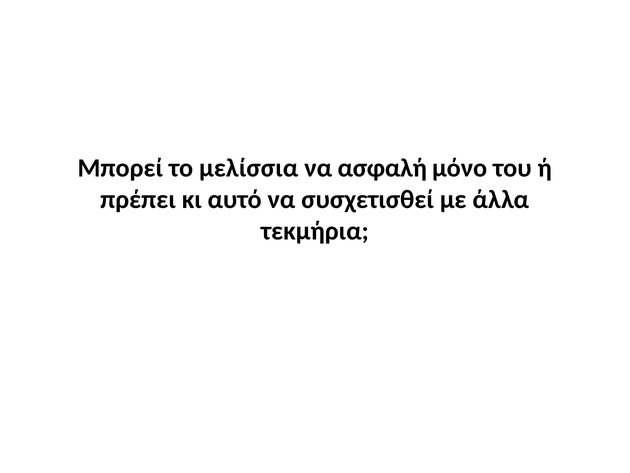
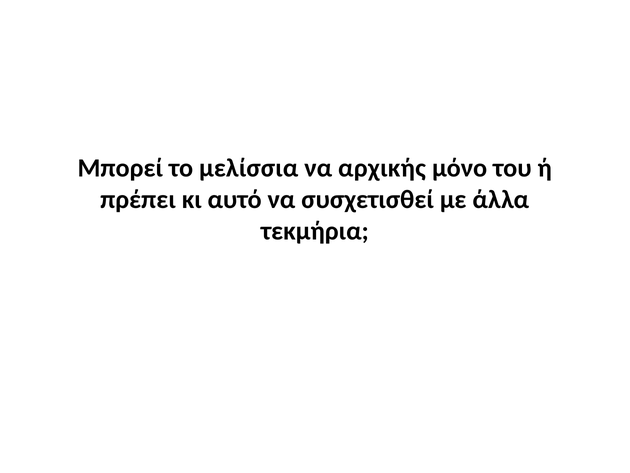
ασφαλή: ασφαλή -> αρχικής
